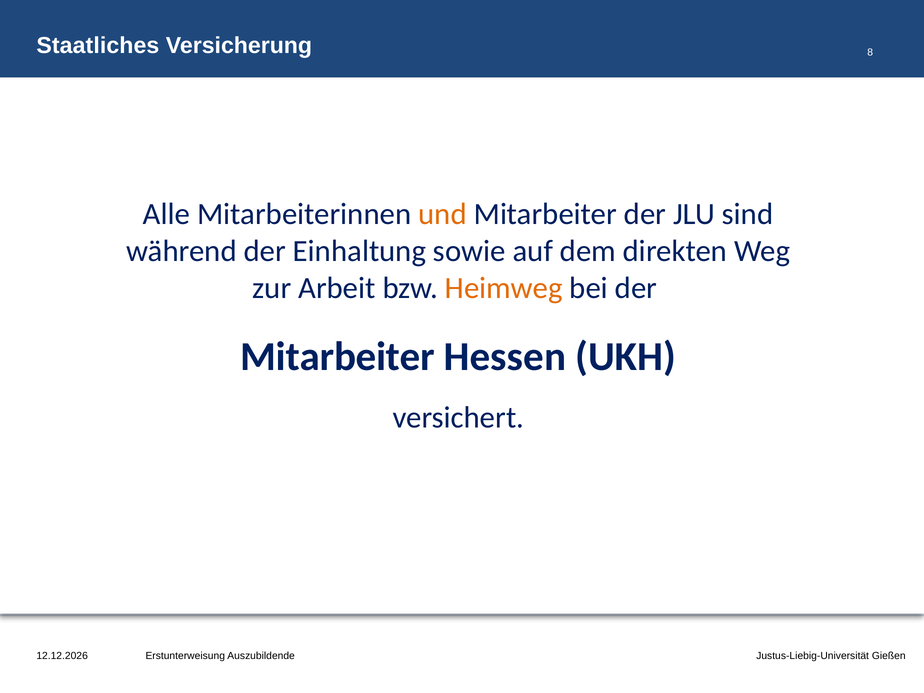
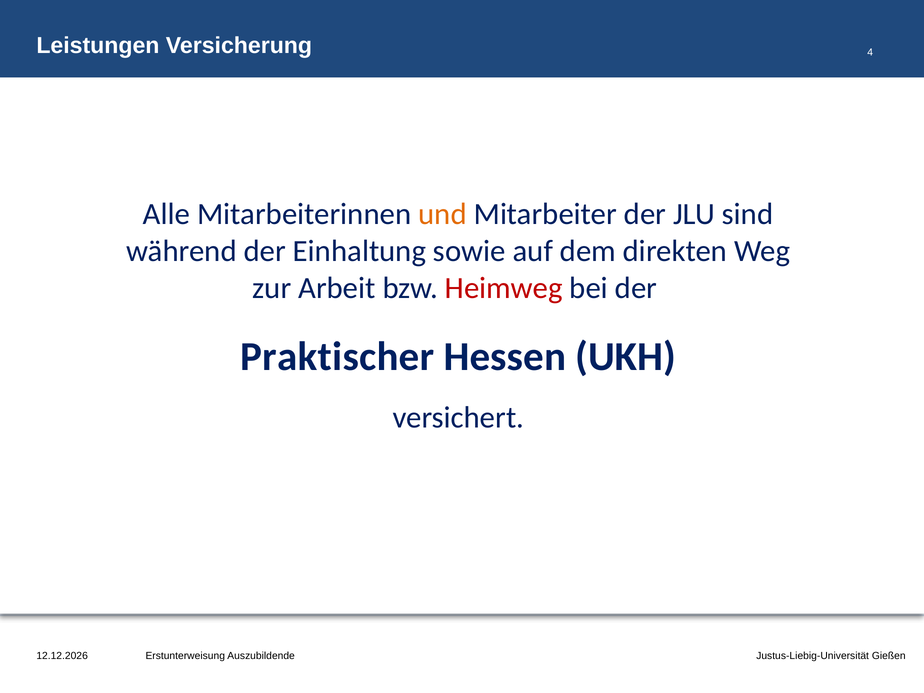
Staatliches: Staatliches -> Leistungen
8: 8 -> 4
Heimweg colour: orange -> red
Mitarbeiter at (338, 357): Mitarbeiter -> Praktischer
